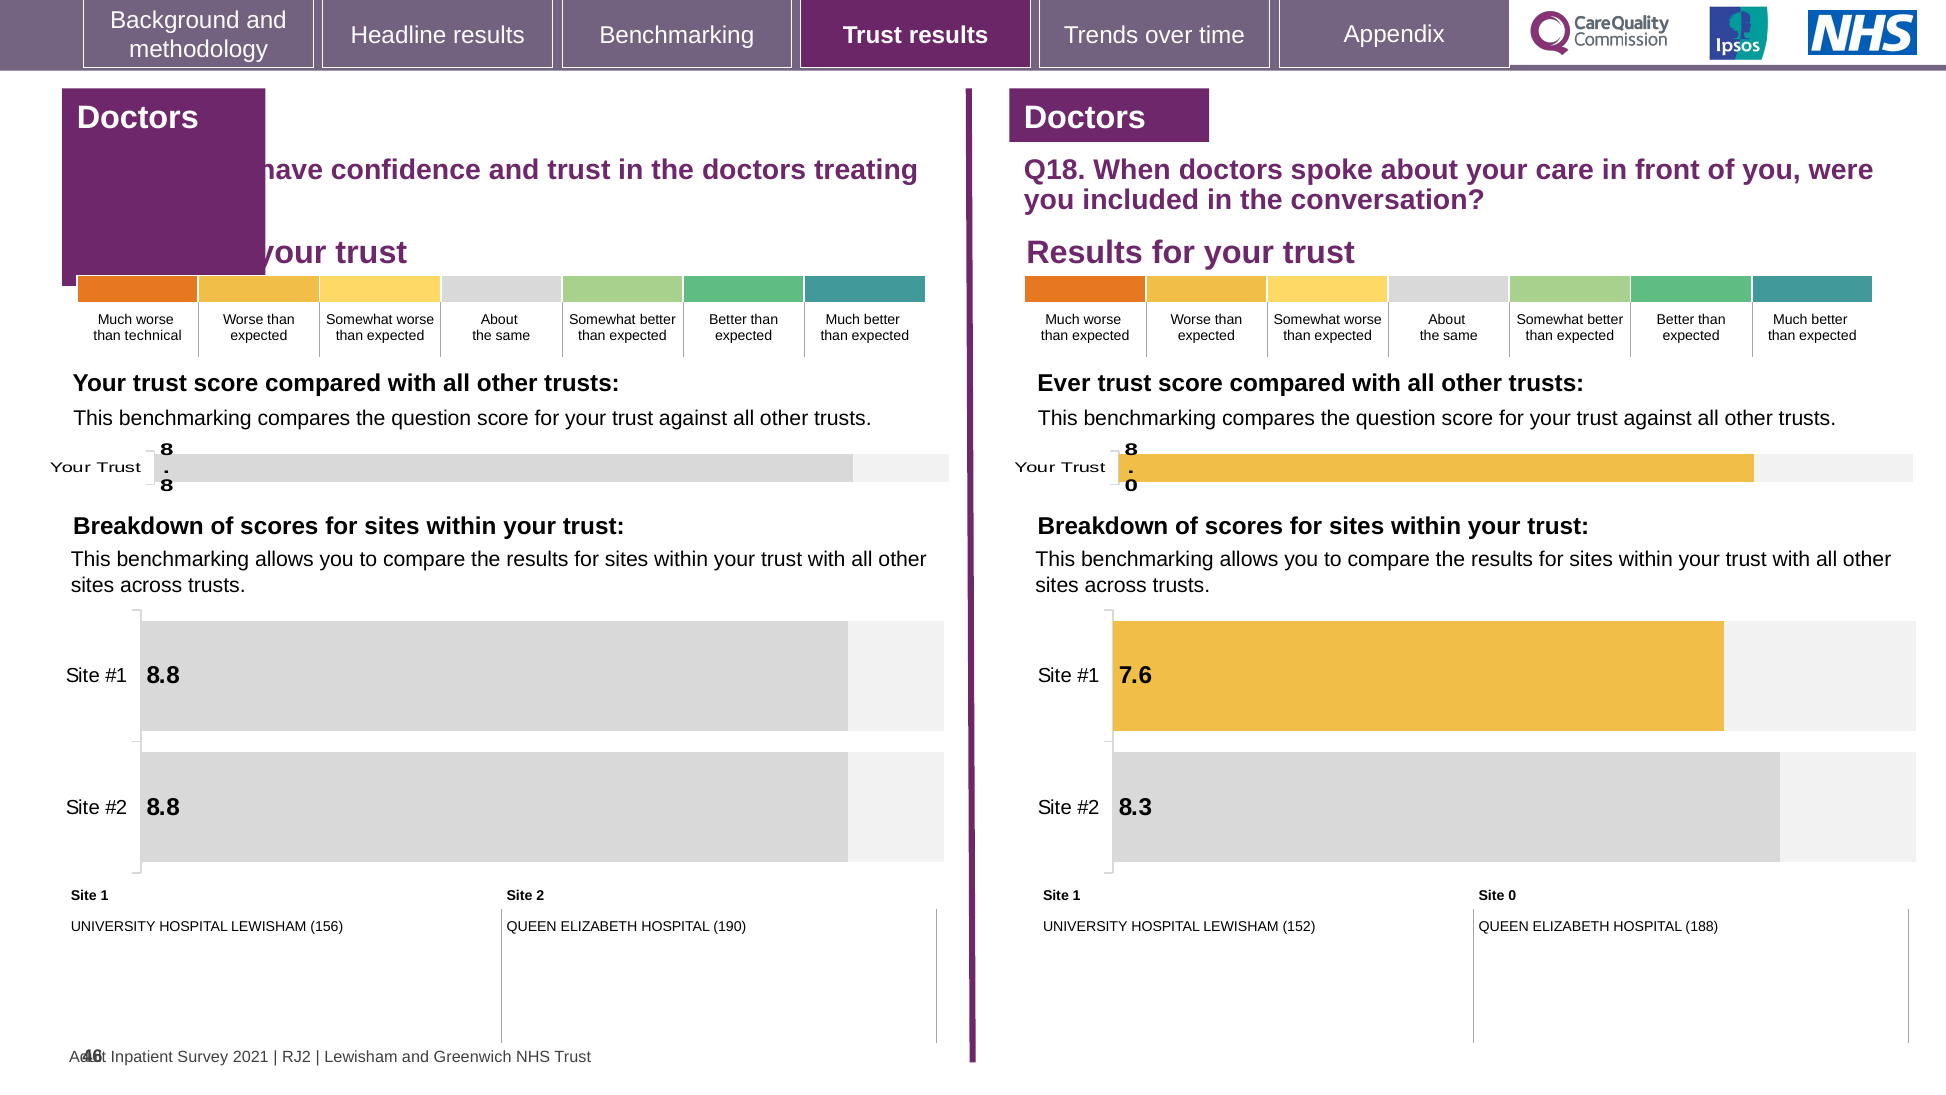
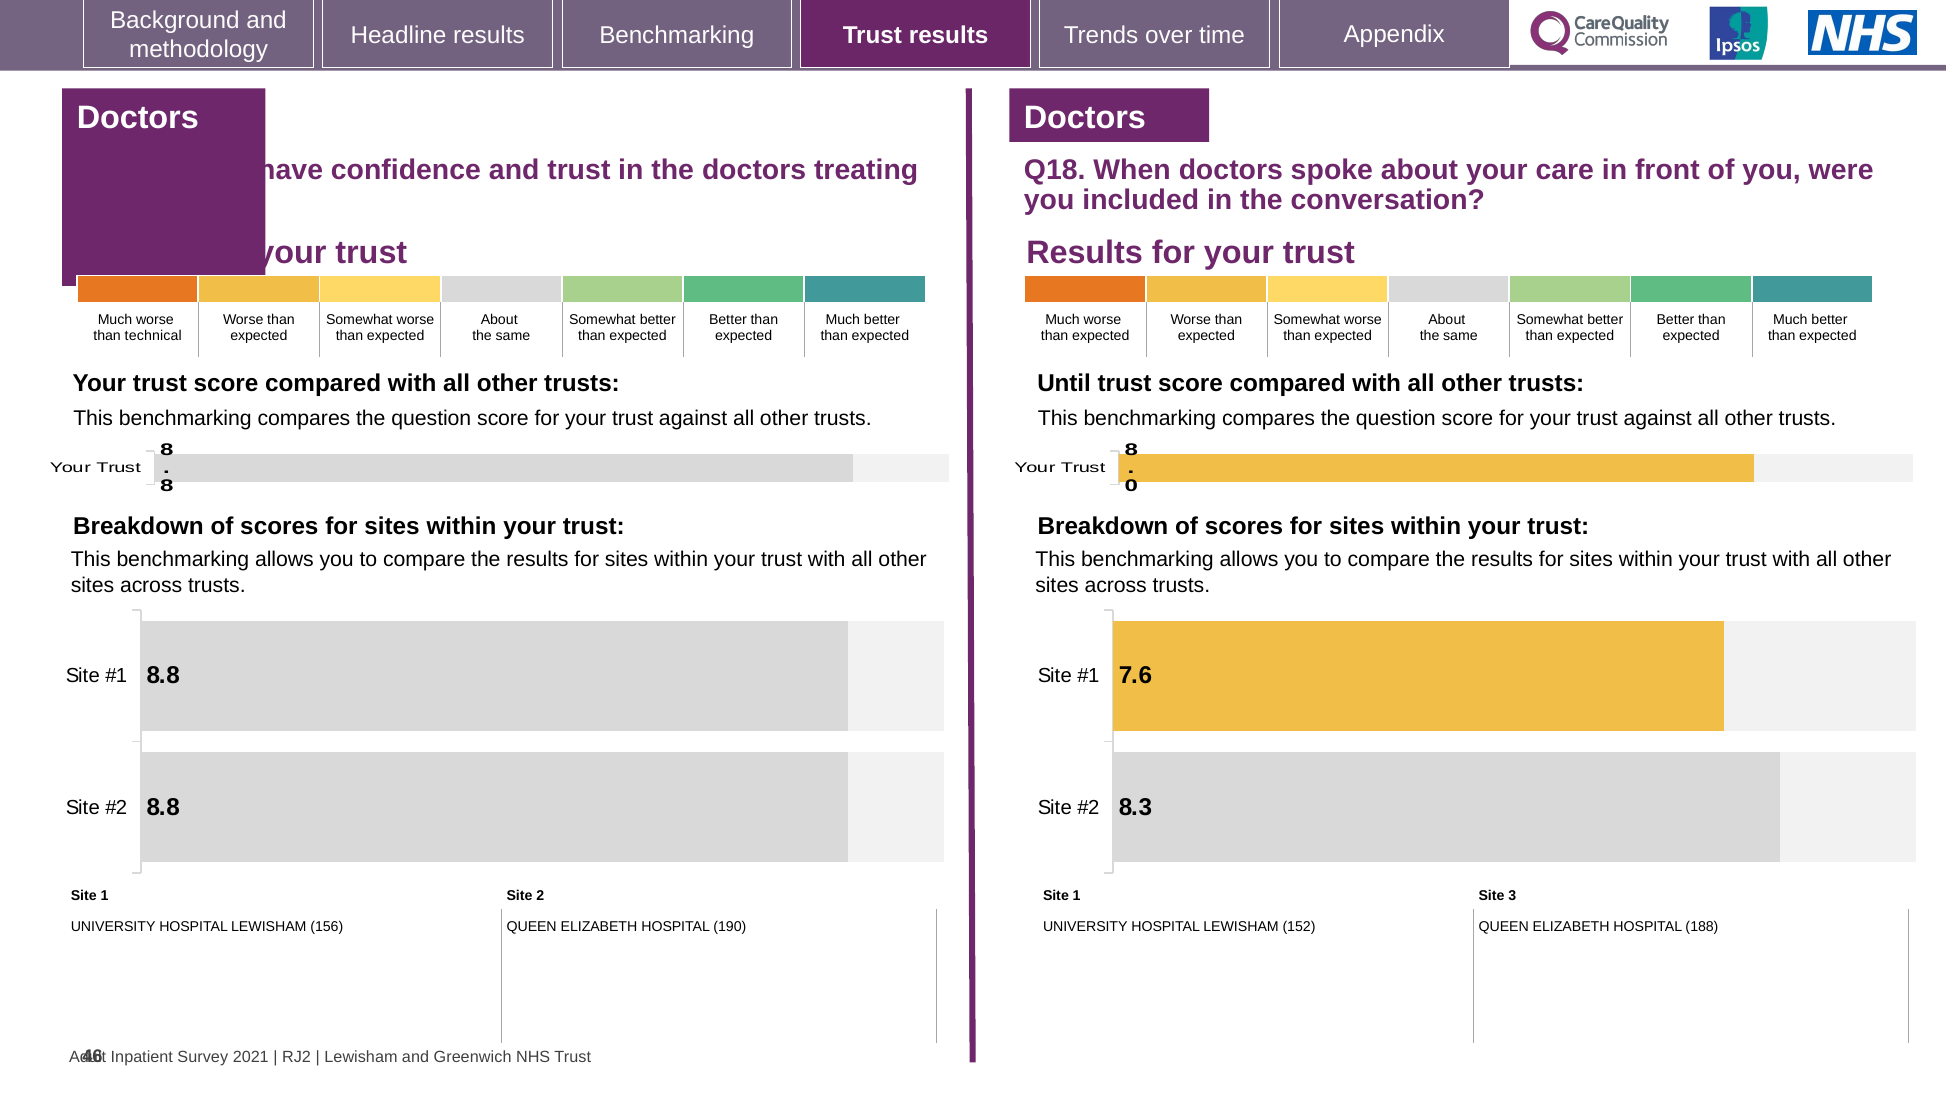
Ever: Ever -> Until
Site 0: 0 -> 3
